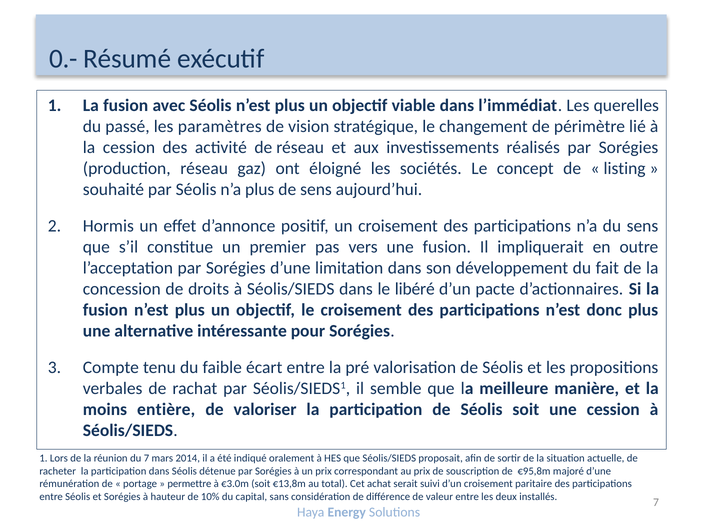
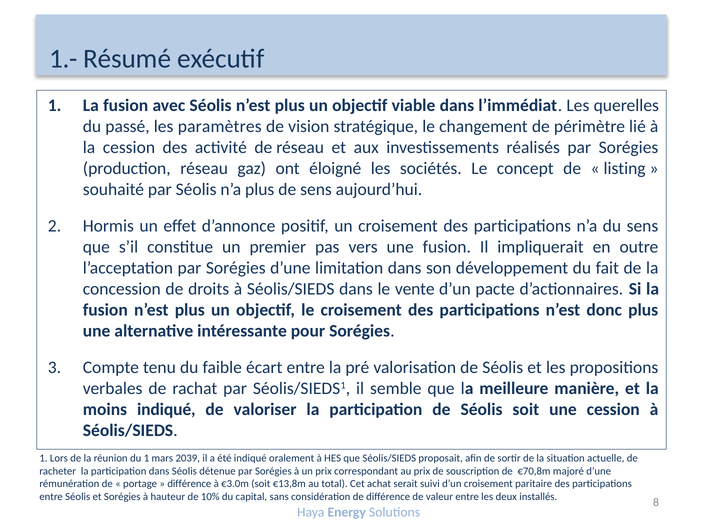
0.-: 0.- -> 1.-
libéré: libéré -> vente
moins entière: entière -> indiqué
du 7: 7 -> 1
2014: 2014 -> 2039
€95,8m: €95,8m -> €70,8m
permettre at (189, 484): permettre -> différence
7 at (656, 502): 7 -> 8
